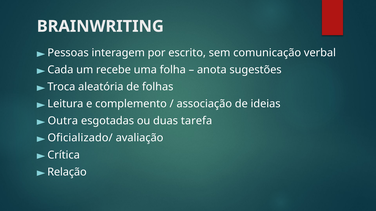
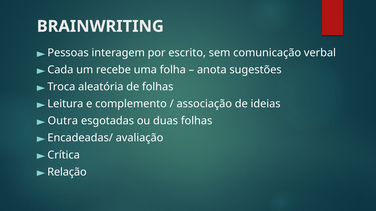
duas tarefa: tarefa -> folhas
Oficializado/: Oficializado/ -> Encadeadas/
